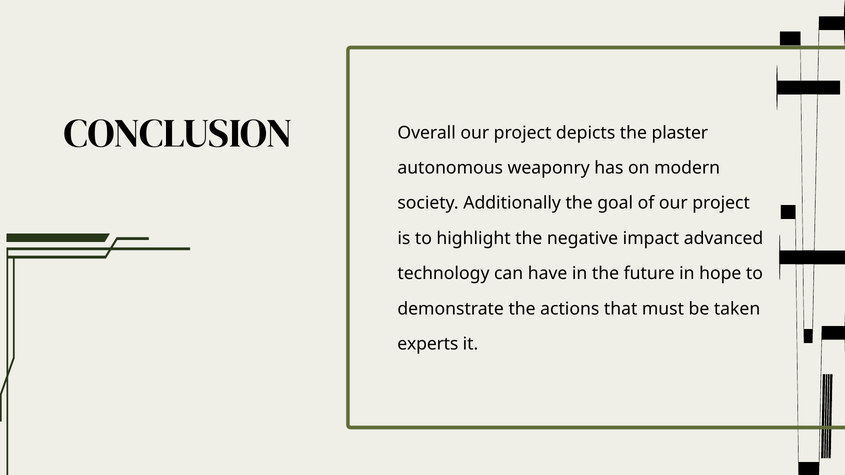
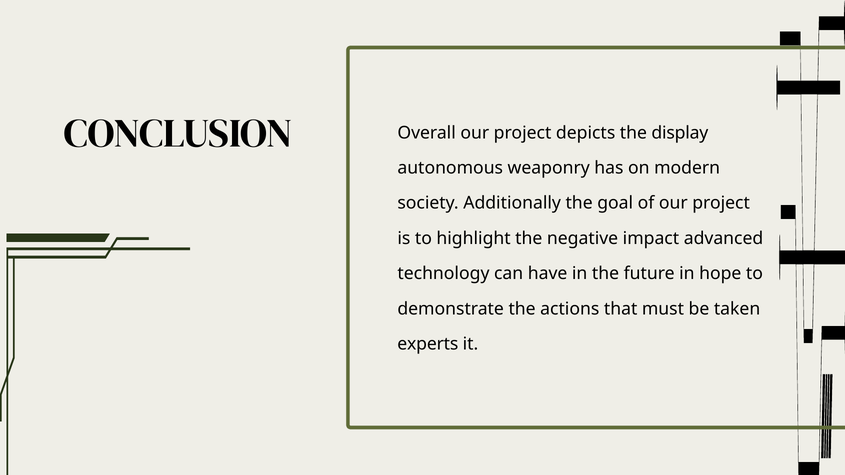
plaster: plaster -> display
